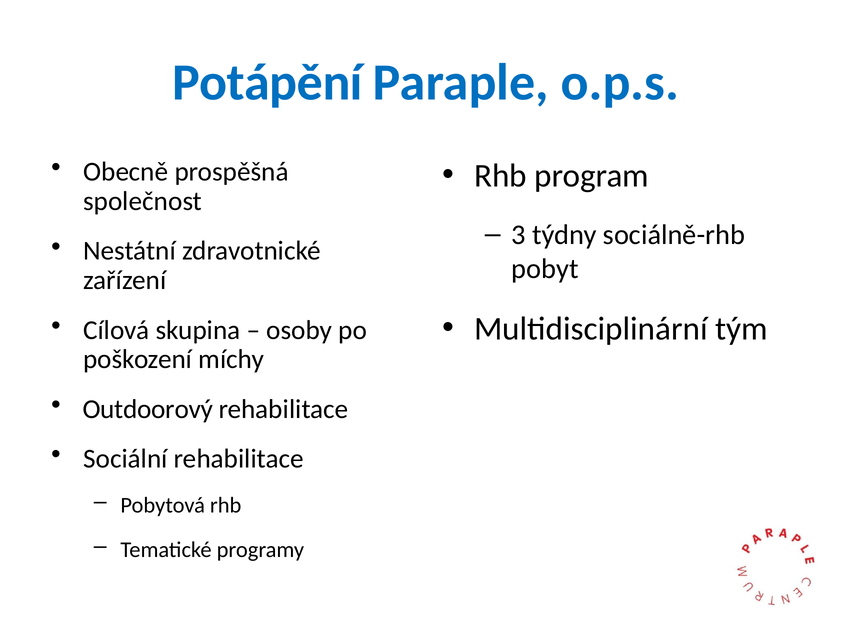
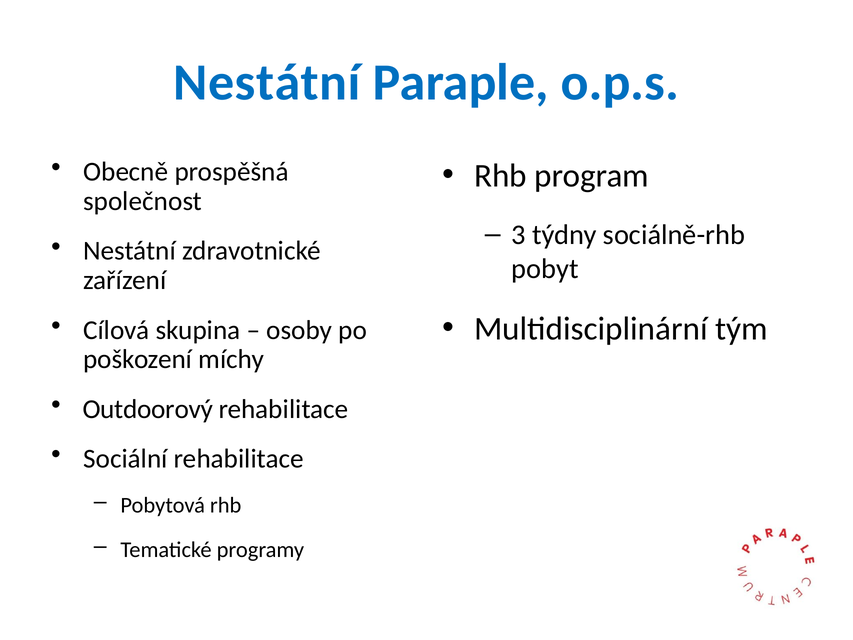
Potápění at (267, 83): Potápění -> Nestátní
